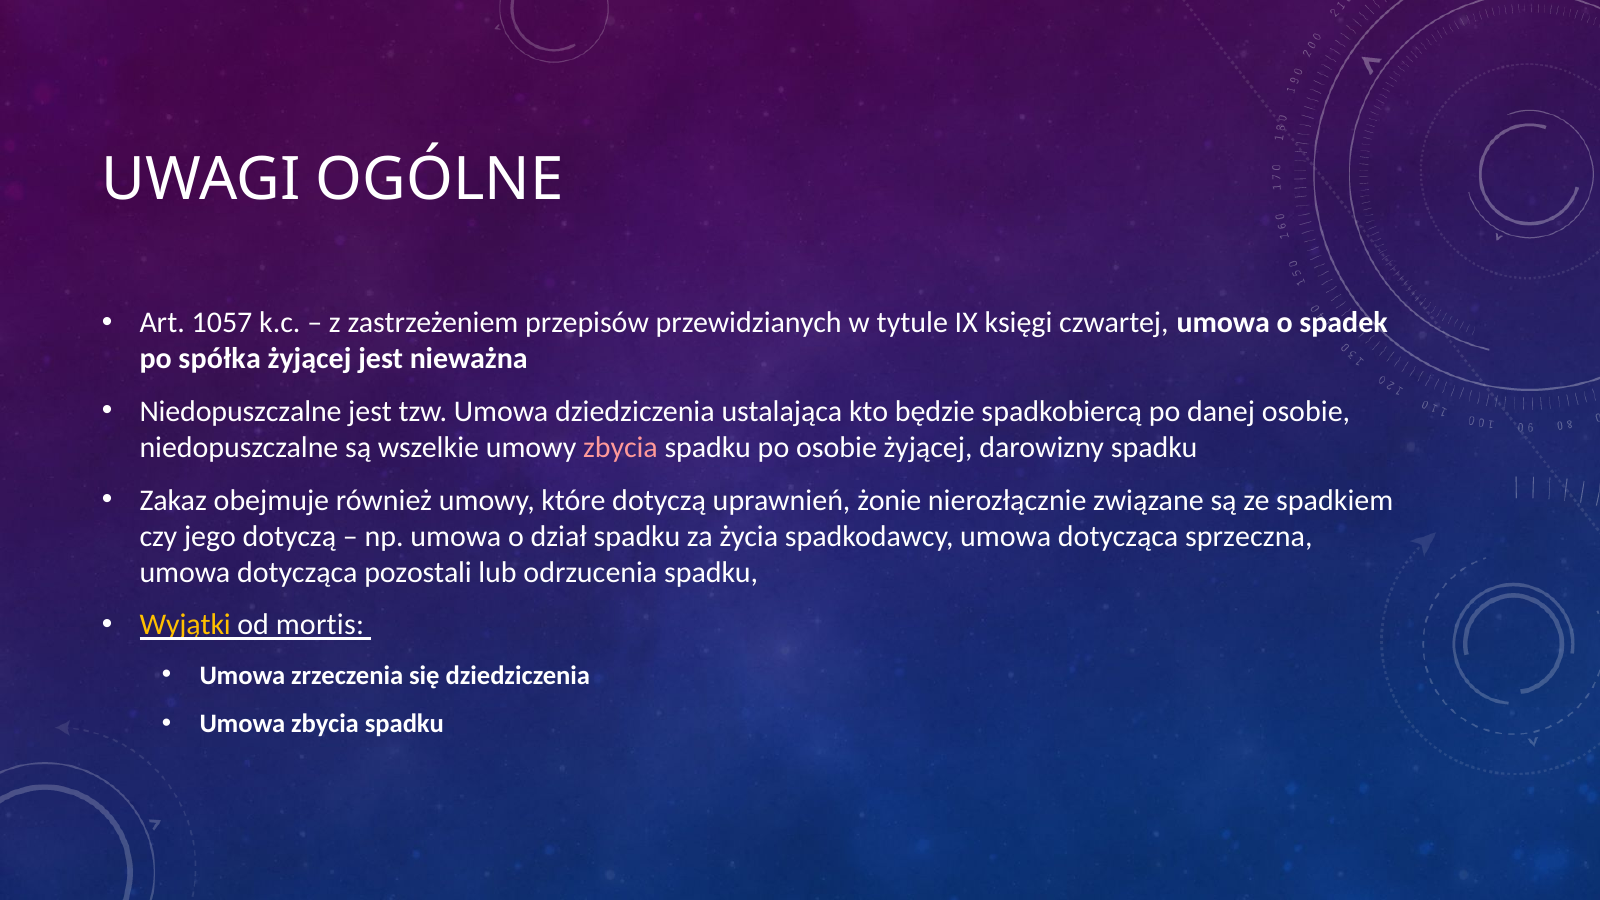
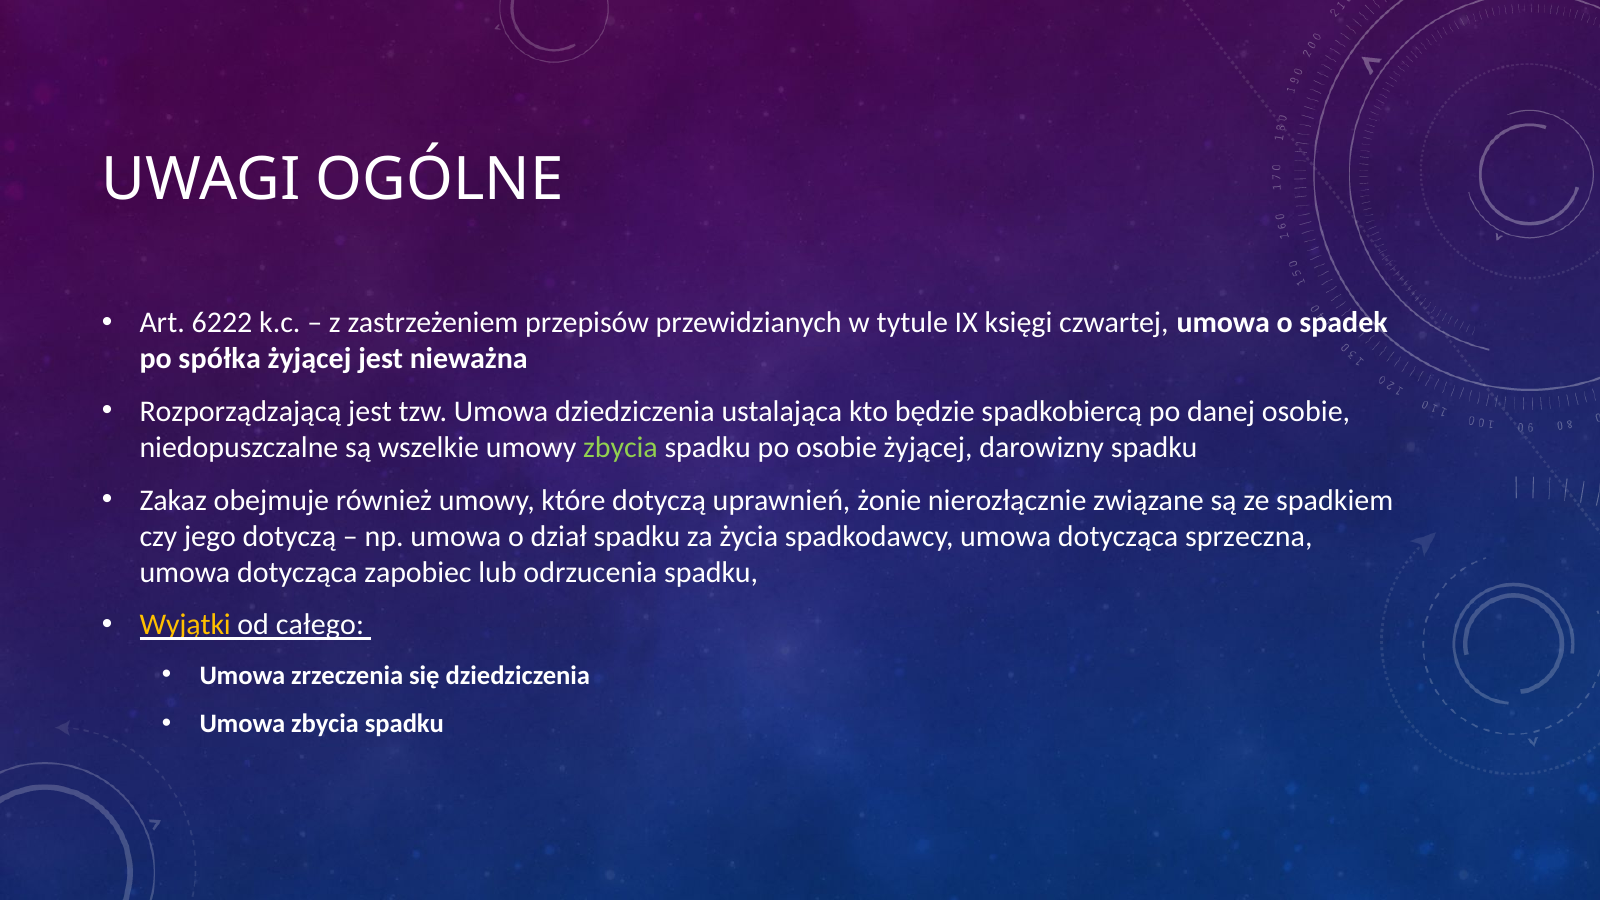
1057: 1057 -> 6222
Niedopuszczalne at (241, 412): Niedopuszczalne -> Rozporządzającą
zbycia at (620, 448) colour: pink -> light green
pozostali: pozostali -> zapobiec
mortis: mortis -> całego
